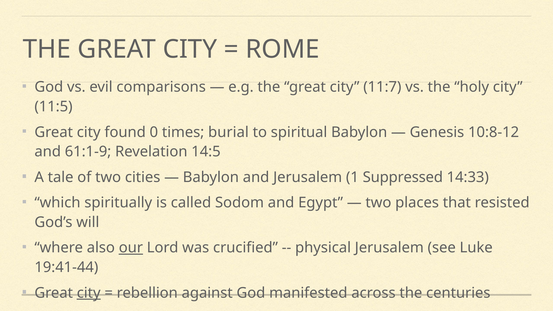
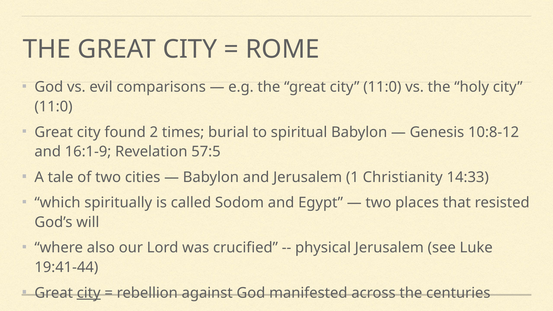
great city 11:7: 11:7 -> 11:0
11:5 at (54, 107): 11:5 -> 11:0
0: 0 -> 2
61:1-9: 61:1-9 -> 16:1-9
14:5: 14:5 -> 57:5
Suppressed: Suppressed -> Christianity
our underline: present -> none
